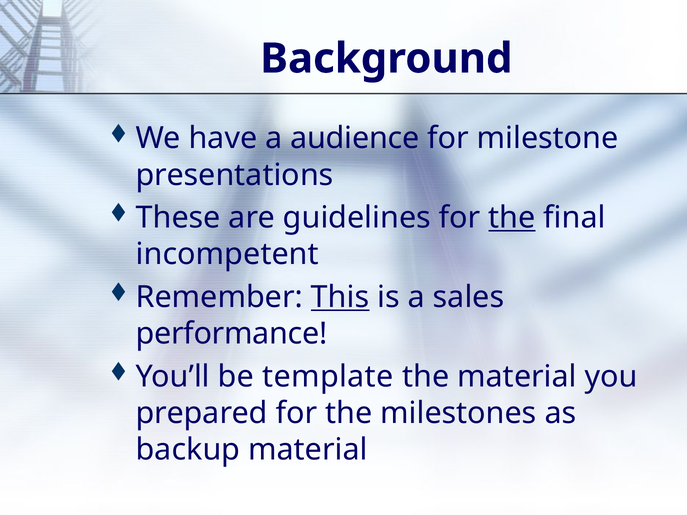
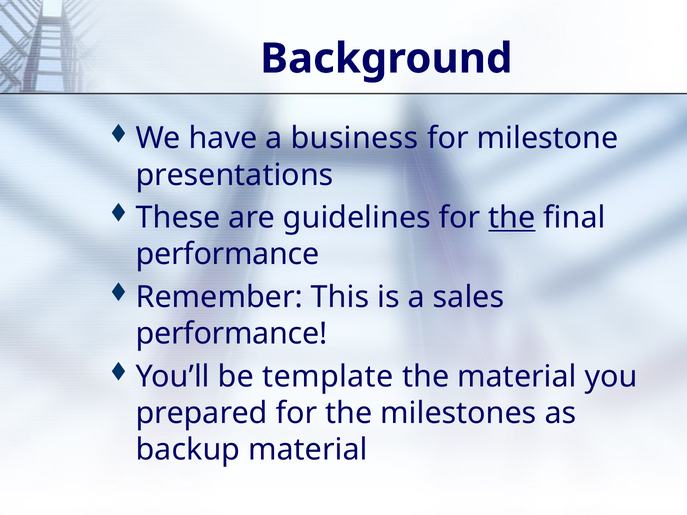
audience: audience -> business
incompetent at (227, 254): incompetent -> performance
This underline: present -> none
